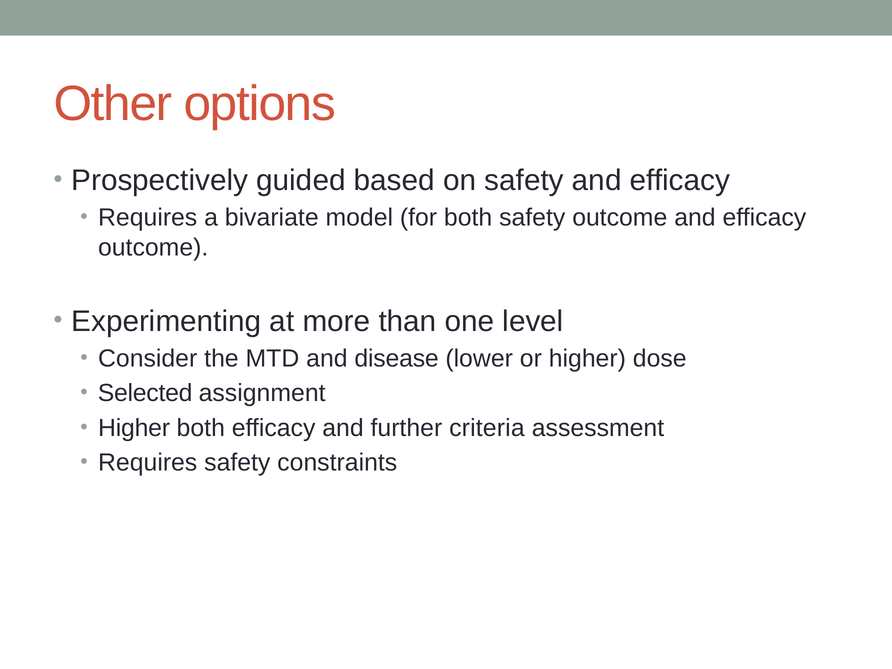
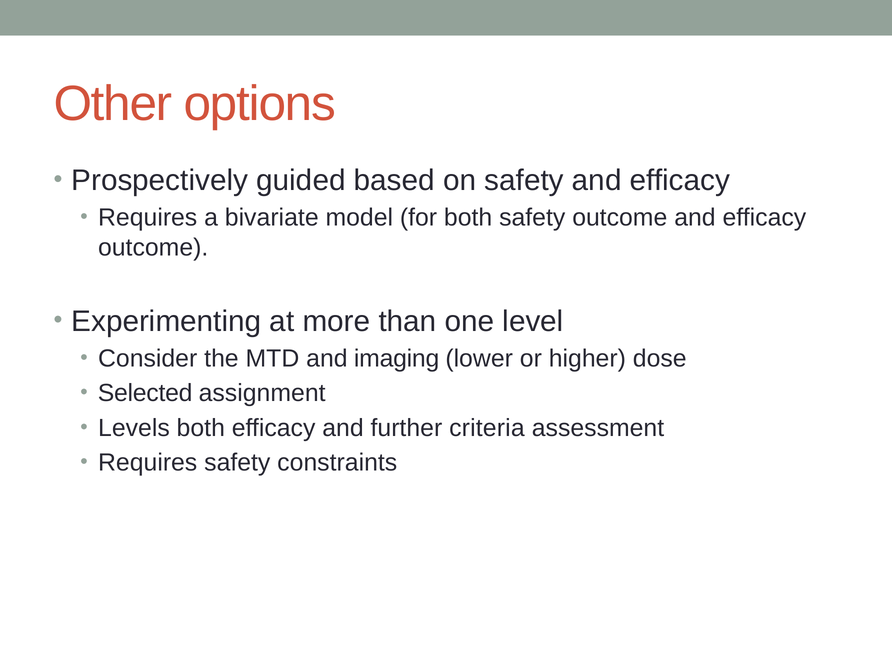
disease: disease -> imaging
Higher at (134, 428): Higher -> Levels
